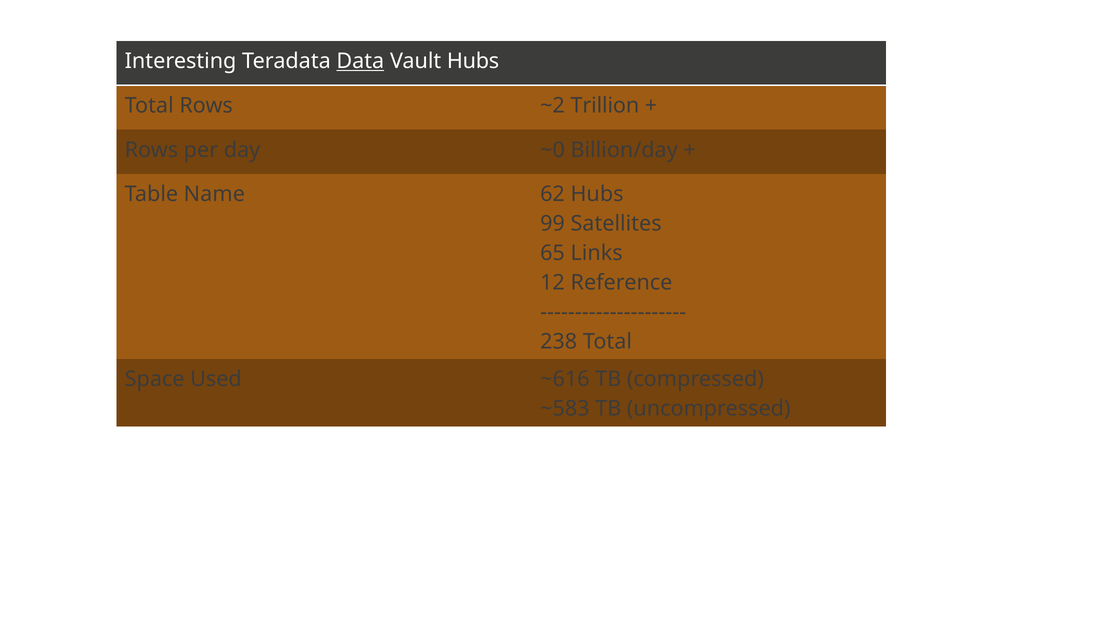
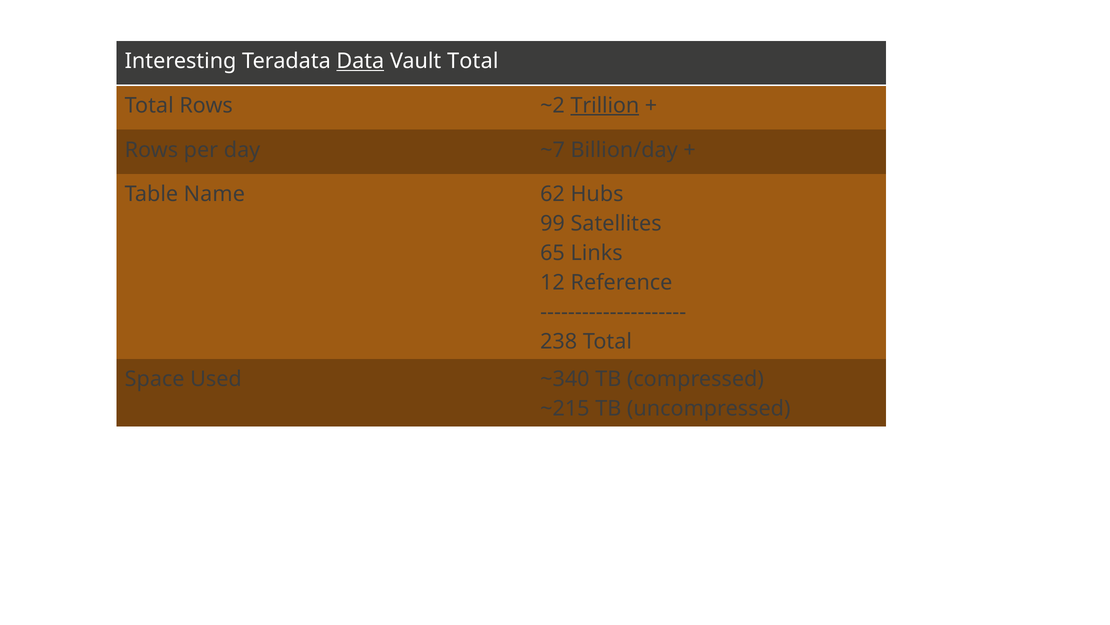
Vault Hubs: Hubs -> Total
Trillion underline: none -> present
~0: ~0 -> ~7
~616: ~616 -> ~340
~583: ~583 -> ~215
